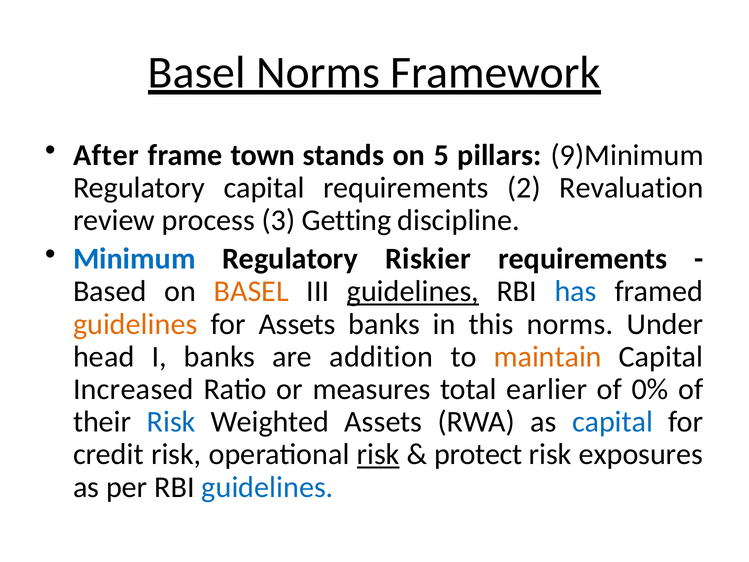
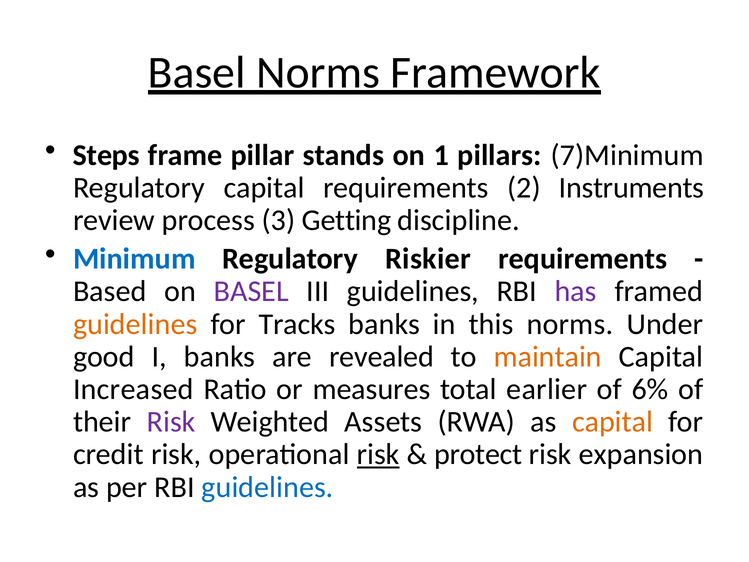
After: After -> Steps
town: town -> pillar
5: 5 -> 1
9)Minimum: 9)Minimum -> 7)Minimum
Revaluation: Revaluation -> Instruments
BASEL at (251, 291) colour: orange -> purple
guidelines at (413, 291) underline: present -> none
has colour: blue -> purple
for Assets: Assets -> Tracks
head: head -> good
addition: addition -> revealed
0%: 0% -> 6%
Risk at (171, 422) colour: blue -> purple
capital at (613, 422) colour: blue -> orange
exposures: exposures -> expansion
